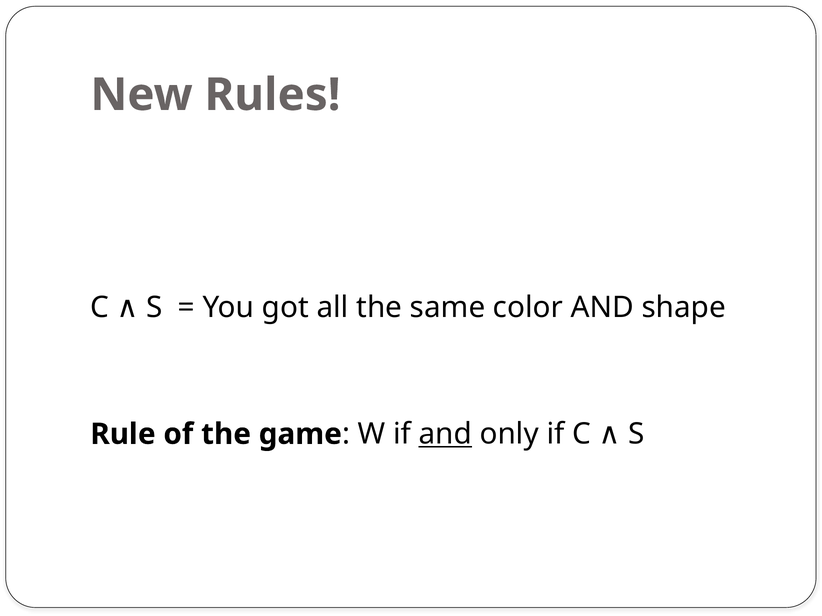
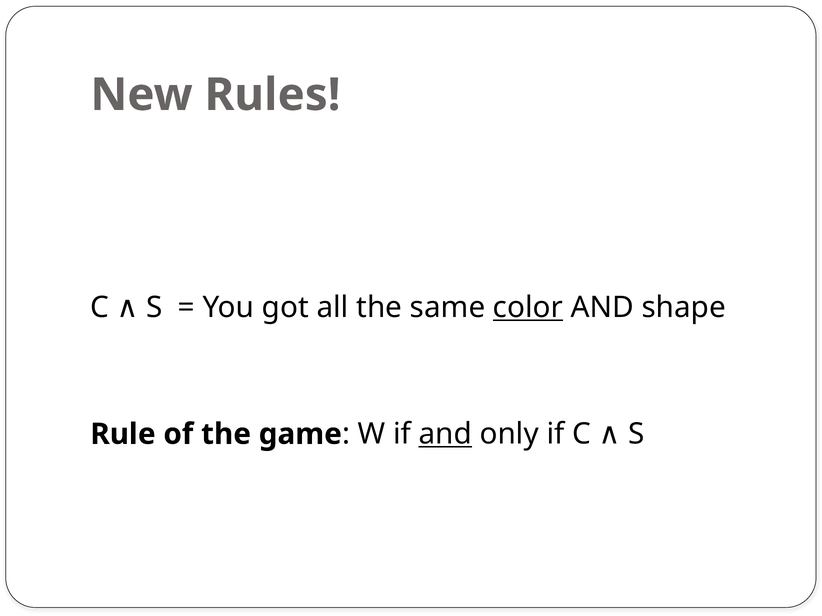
color underline: none -> present
